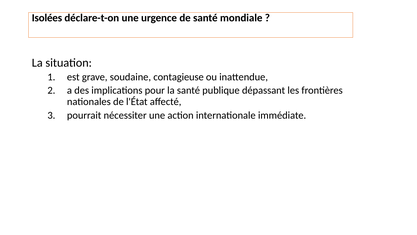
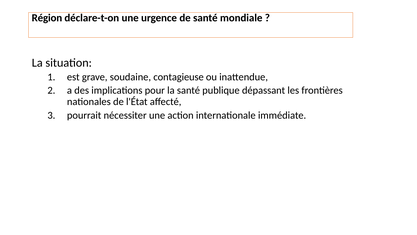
Isolées: Isolées -> Région
